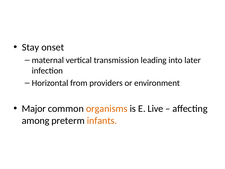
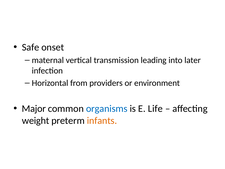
Stay: Stay -> Safe
organisms colour: orange -> blue
Live: Live -> Life
among: among -> weight
